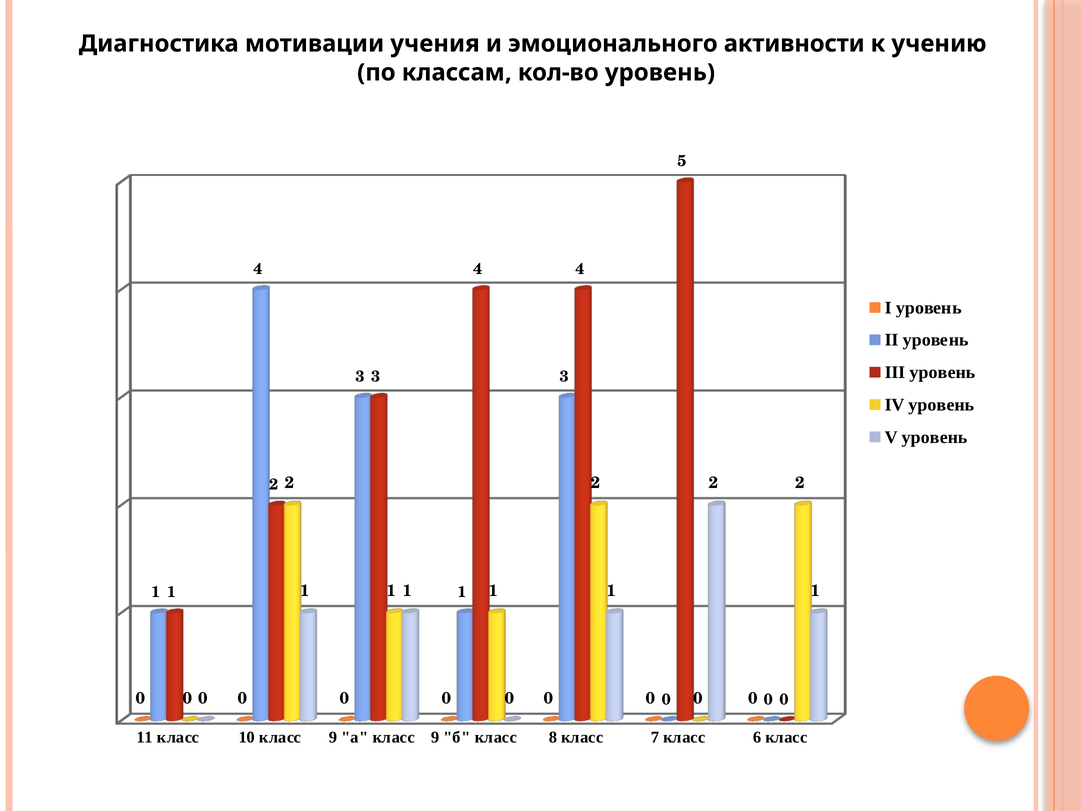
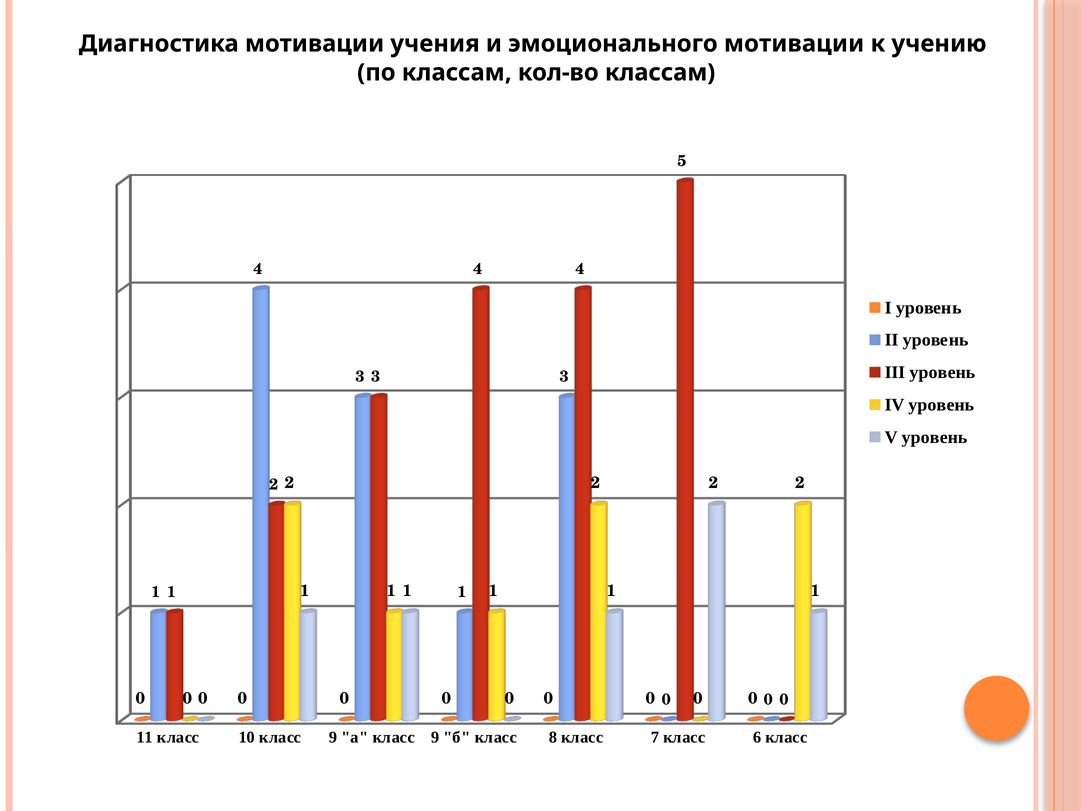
эмоционального активности: активности -> мотивации
кол-во уровень: уровень -> классам
